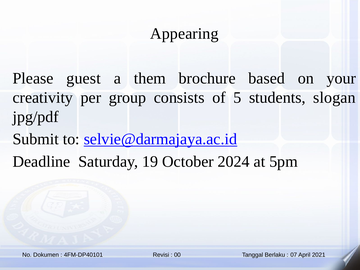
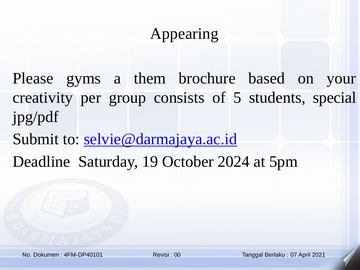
guest: guest -> gyms
slogan: slogan -> special
